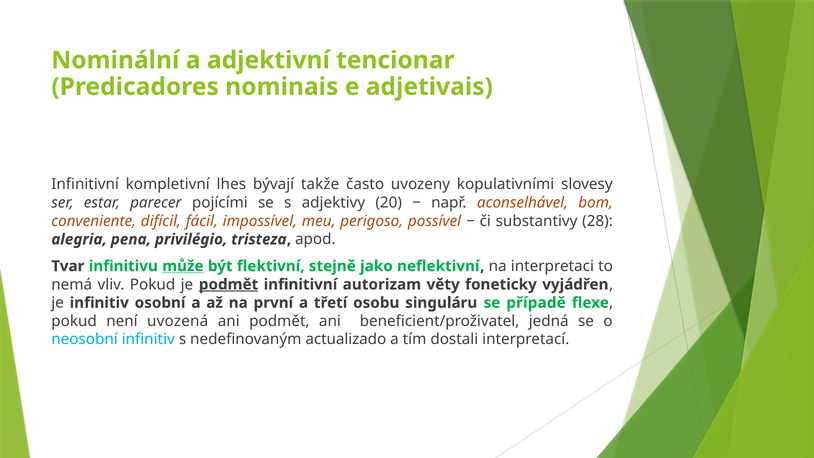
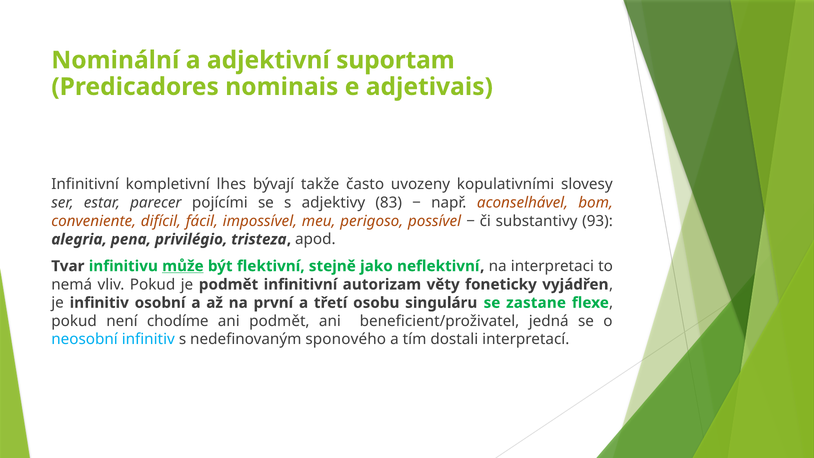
tencionar: tencionar -> suportam
20: 20 -> 83
28: 28 -> 93
podmět at (229, 284) underline: present -> none
případě: případě -> zastane
uvozená: uvozená -> chodíme
actualizado: actualizado -> sponového
